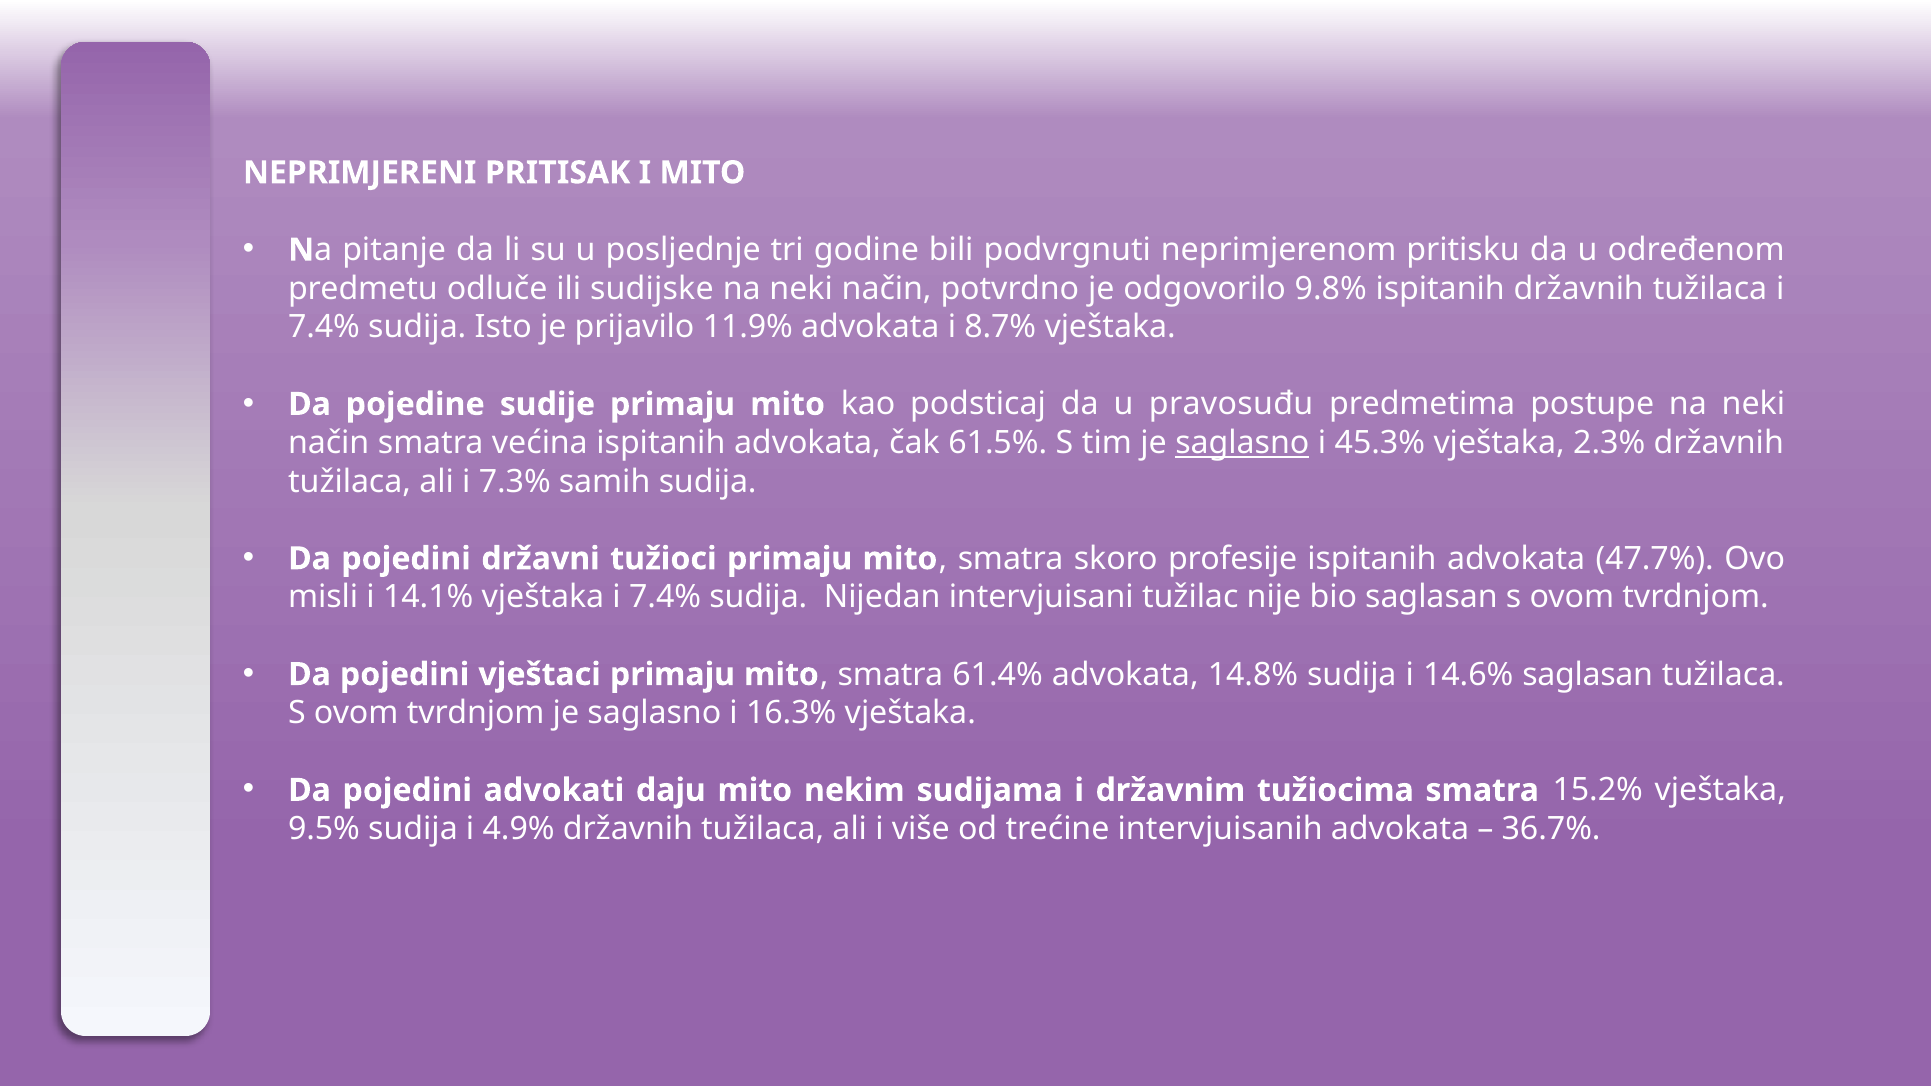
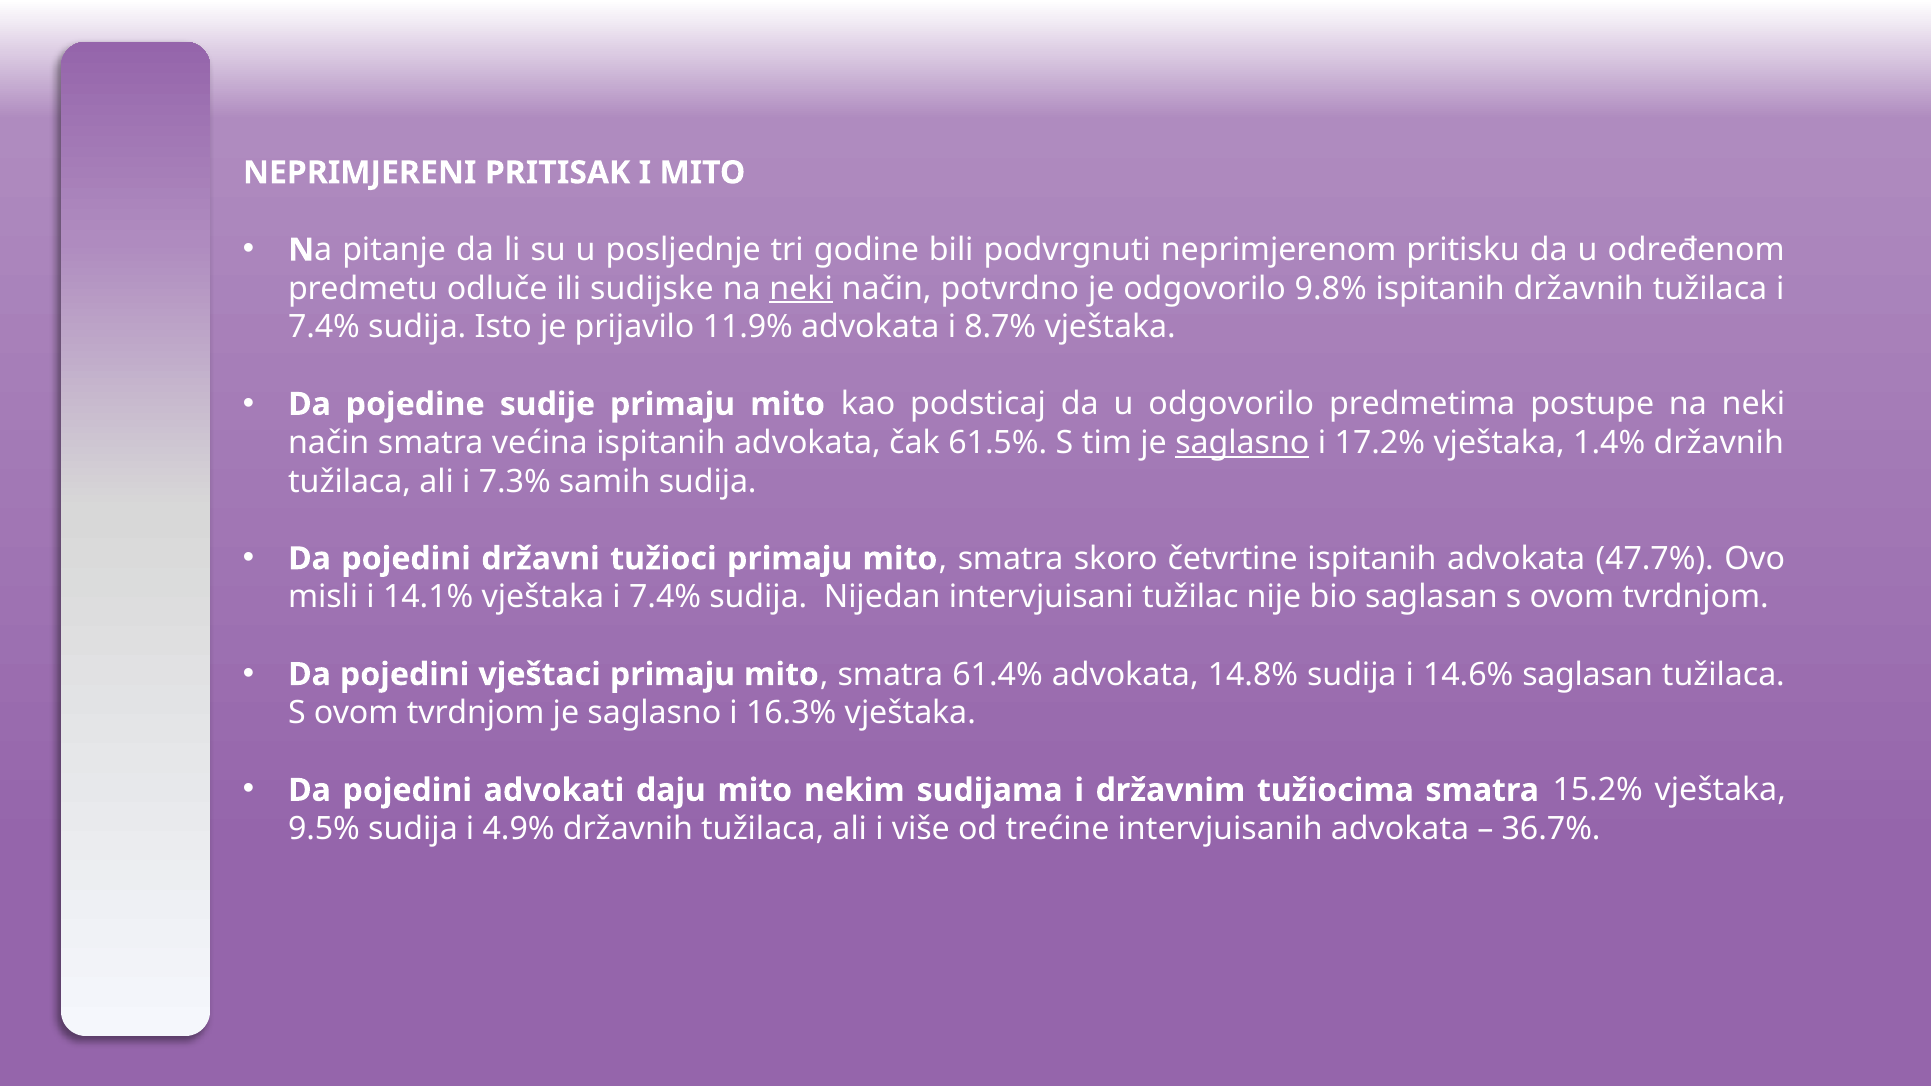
neki at (801, 289) underline: none -> present
u pravosuđu: pravosuđu -> odgovorilo
45.3%: 45.3% -> 17.2%
2.3%: 2.3% -> 1.4%
profesije: profesije -> četvrtine
